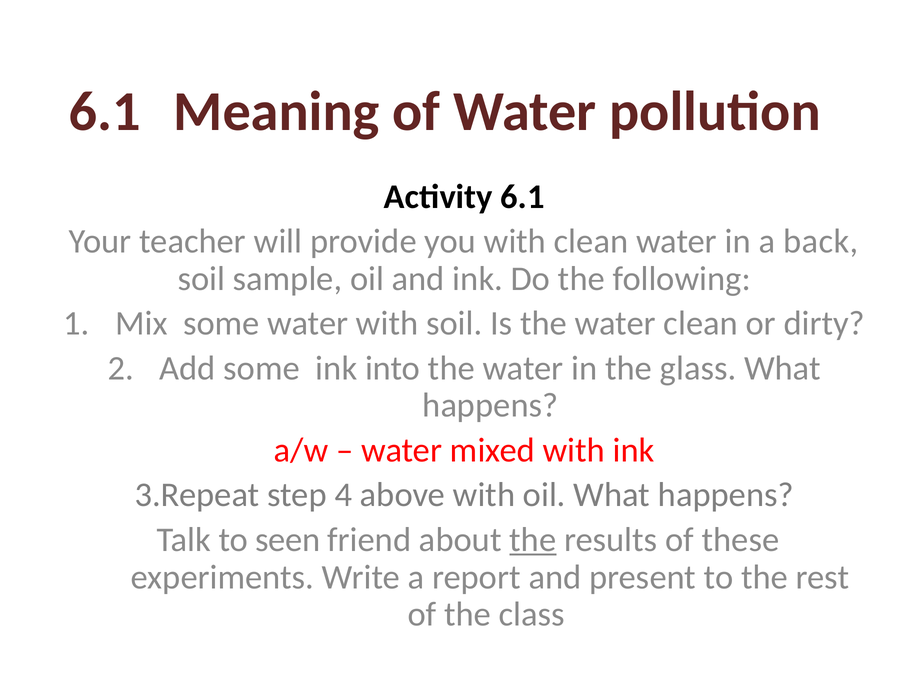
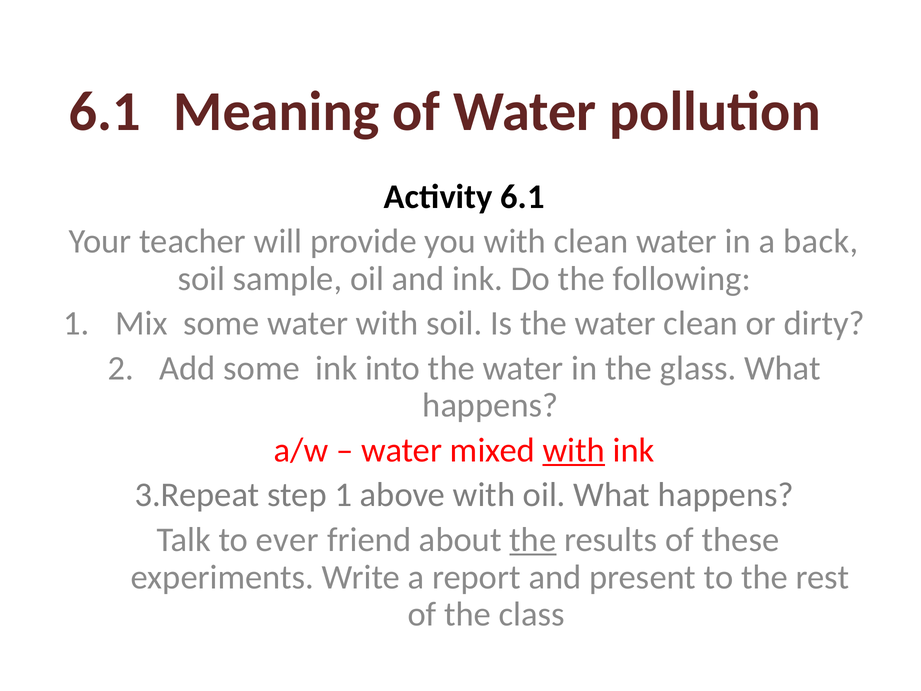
with at (574, 450) underline: none -> present
step 4: 4 -> 1
seen: seen -> ever
